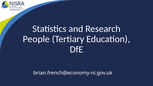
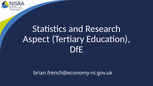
People: People -> Aspect
